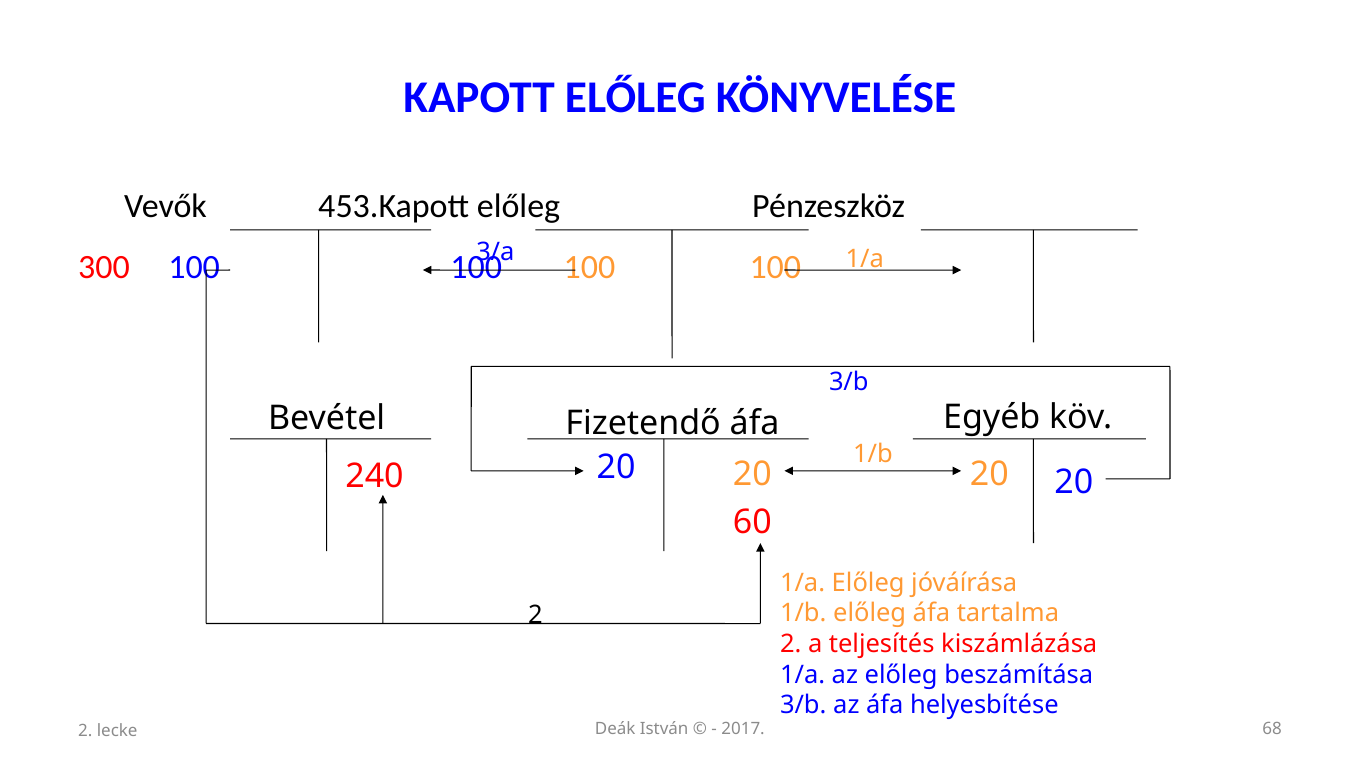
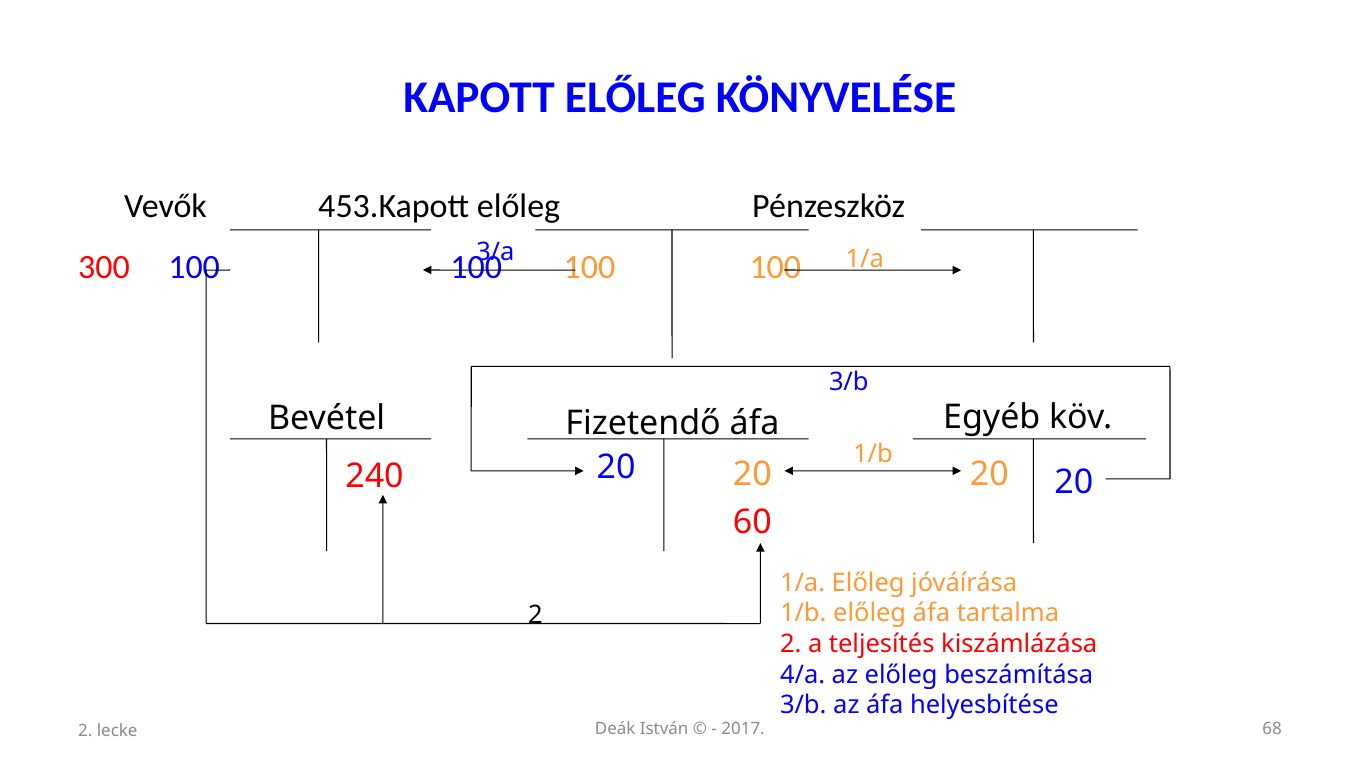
1/a at (803, 675): 1/a -> 4/a
